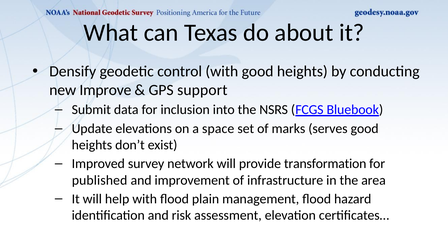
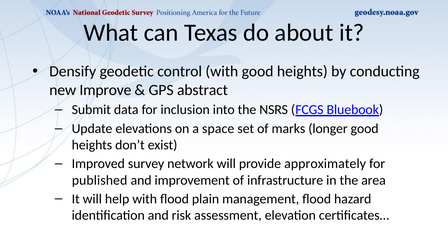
support: support -> abstract
serves: serves -> longer
transformation: transformation -> approximately
